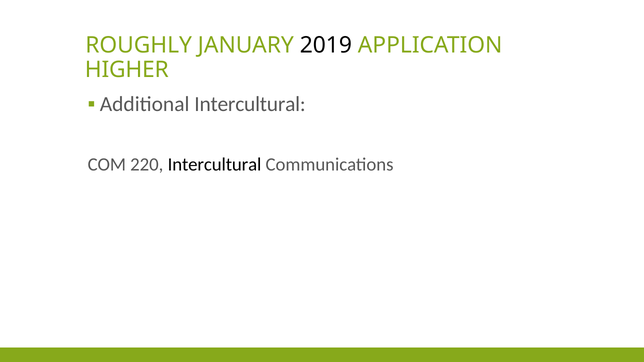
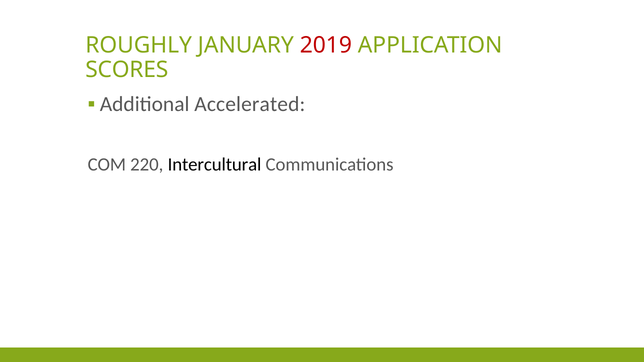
2019 colour: black -> red
HIGHER: HIGHER -> SCORES
Additional Intercultural: Intercultural -> Accelerated
